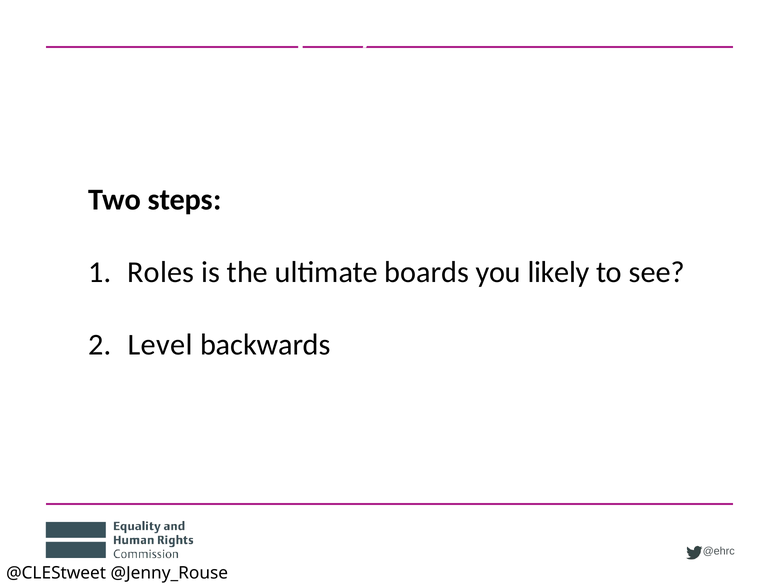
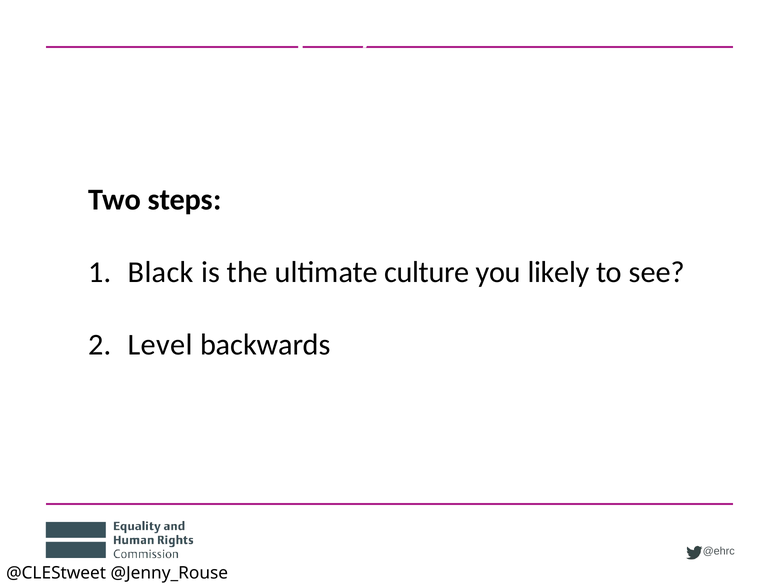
Roles: Roles -> Black
boards: boards -> culture
